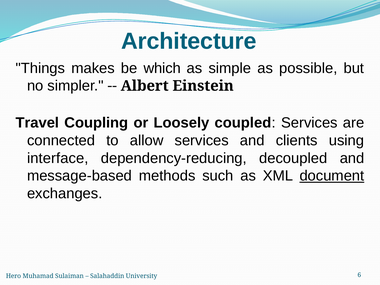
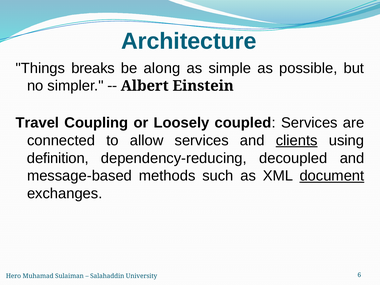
makes: makes -> breaks
which: which -> along
clients underline: none -> present
interface: interface -> definition
